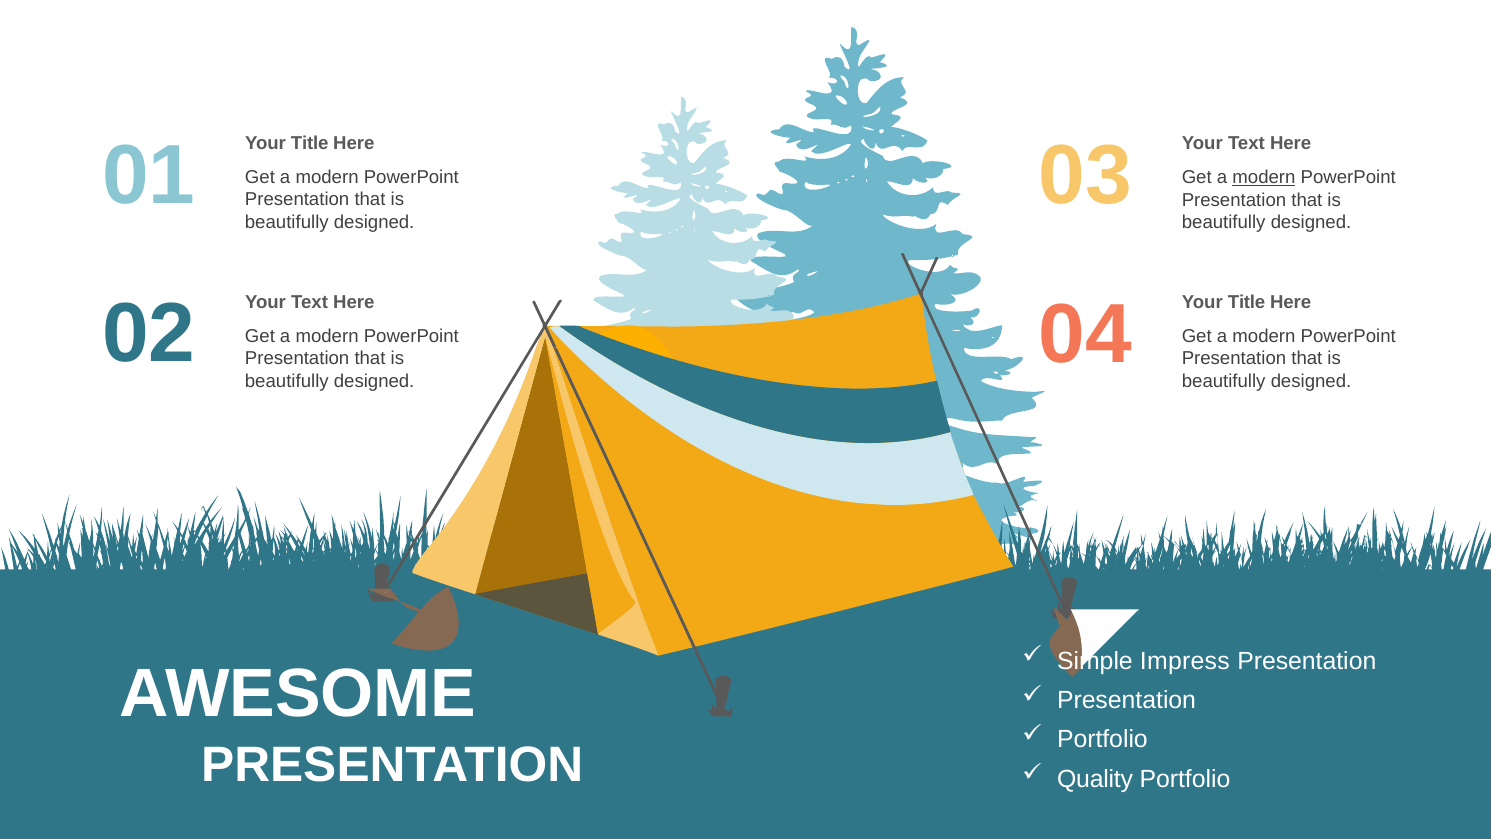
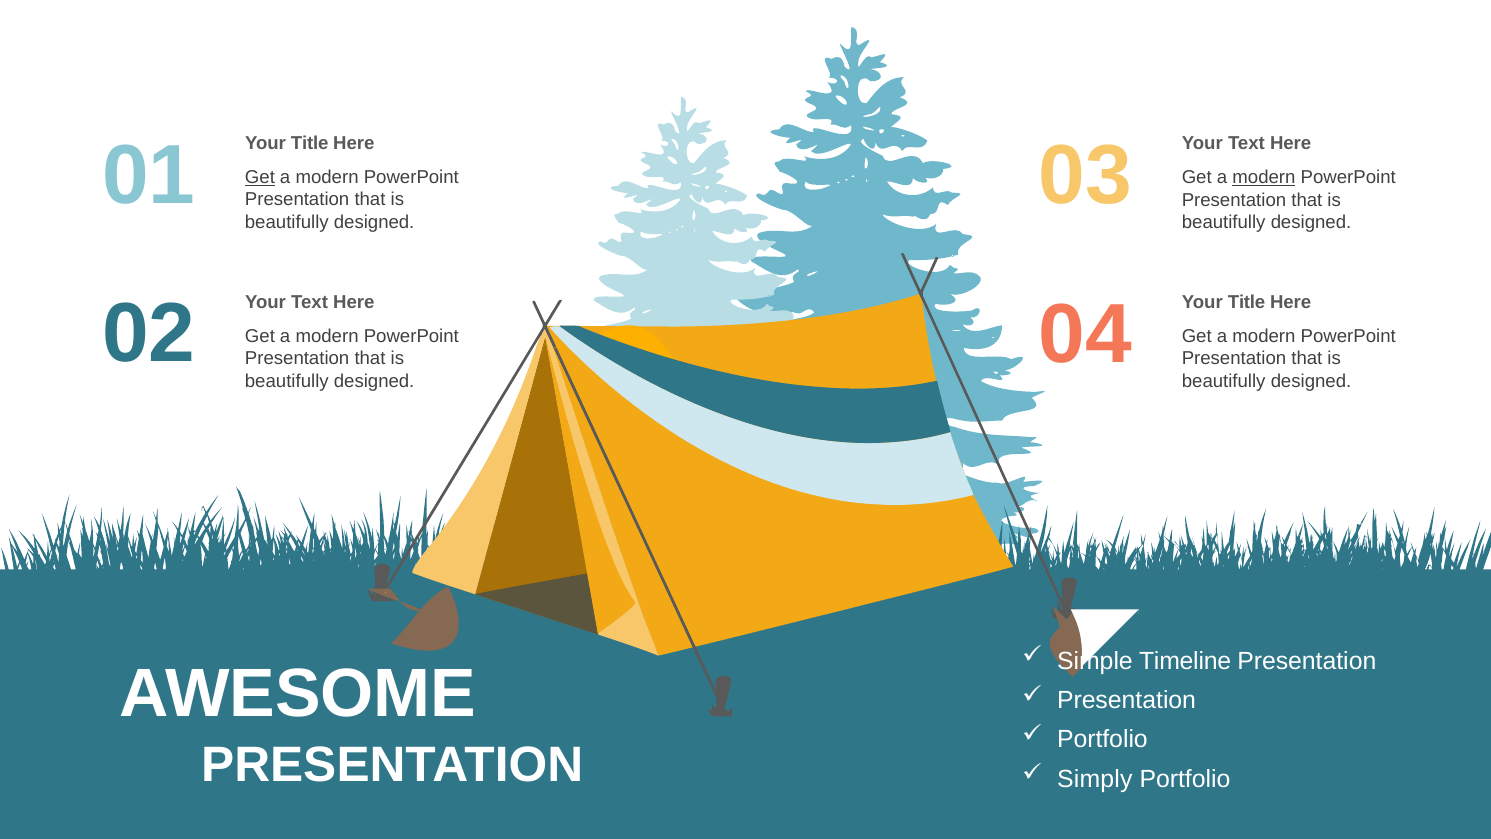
Get at (260, 177) underline: none -> present
Impress: Impress -> Timeline
Quality: Quality -> Simply
